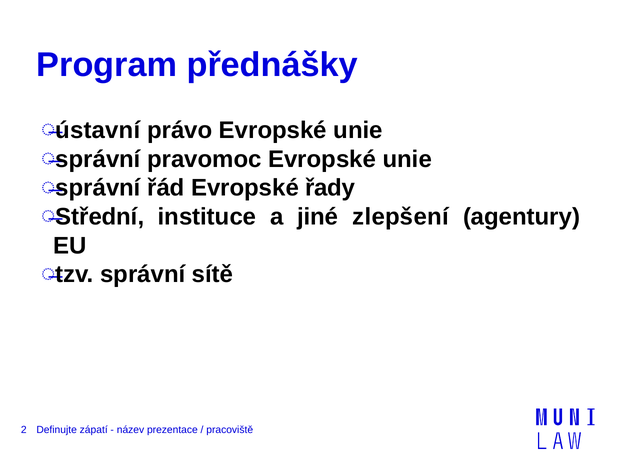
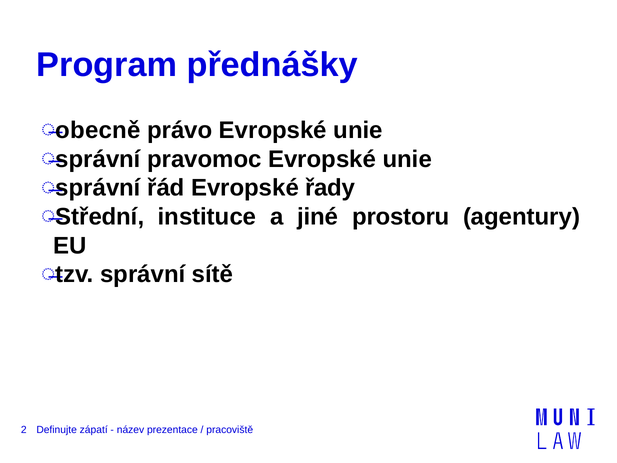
ústavní: ústavní -> obecně
zlepšení: zlepšení -> prostoru
